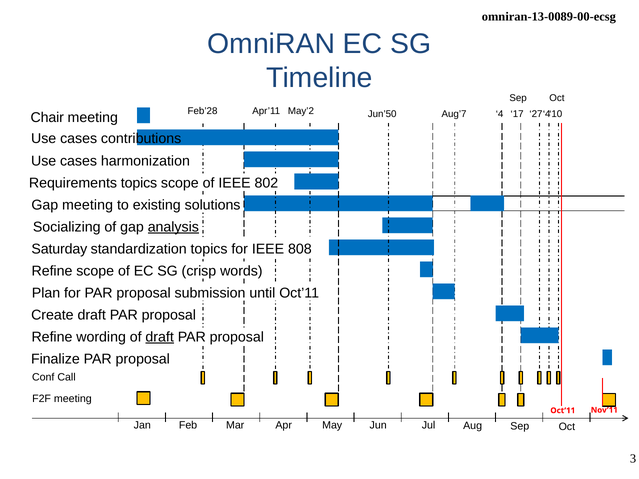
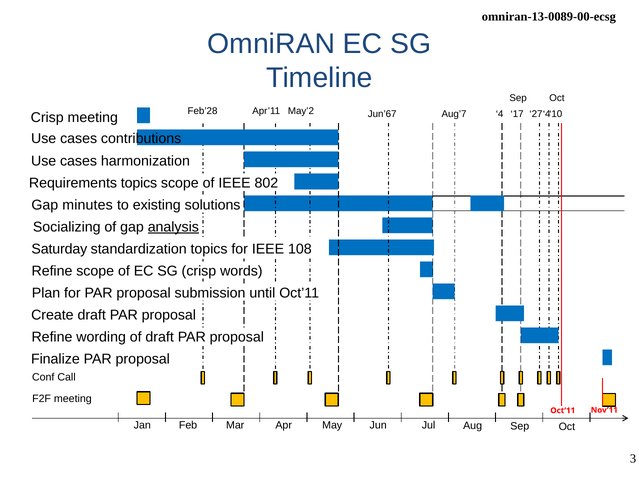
Jun’50: Jun’50 -> Jun’67
Chair at (47, 117): Chair -> Crisp
Gap meeting: meeting -> minutes
808: 808 -> 108
draft at (160, 337) underline: present -> none
